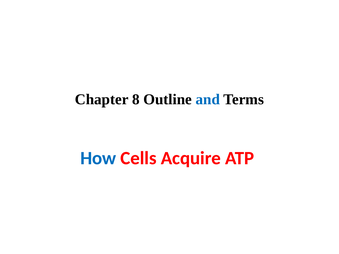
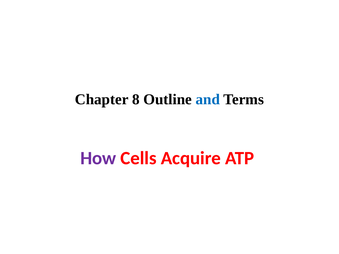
How colour: blue -> purple
